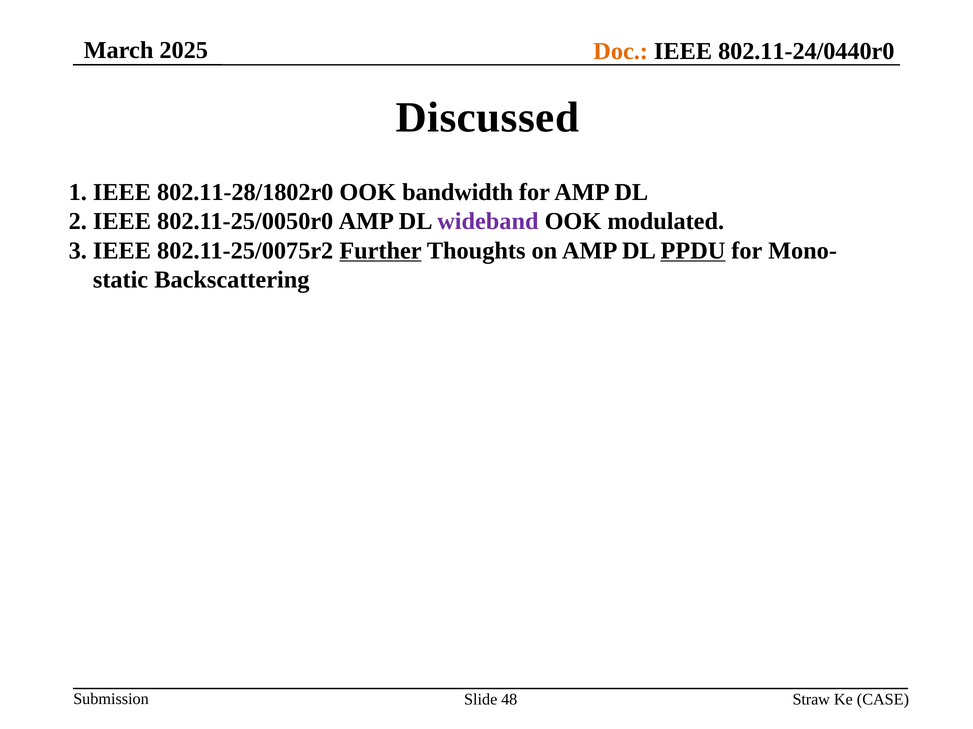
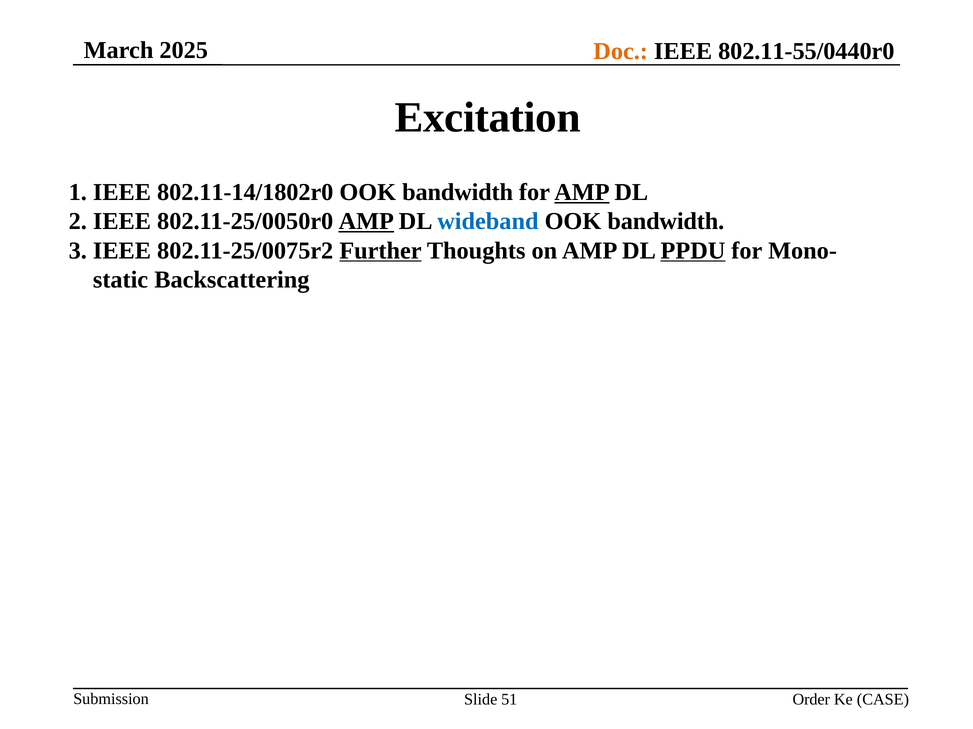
802.11-24/0440r0: 802.11-24/0440r0 -> 802.11-55/0440r0
Discussed: Discussed -> Excitation
802.11-28/1802r0: 802.11-28/1802r0 -> 802.11-14/1802r0
AMP at (582, 192) underline: none -> present
AMP at (366, 222) underline: none -> present
wideband colour: purple -> blue
modulated at (666, 222): modulated -> bandwidth
48: 48 -> 51
Straw: Straw -> Order
